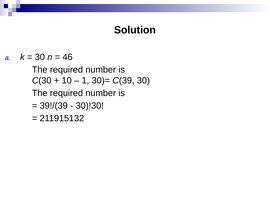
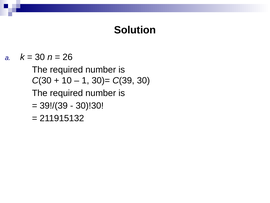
46: 46 -> 26
